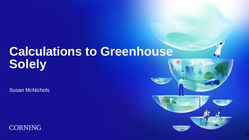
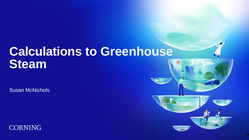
Solely: Solely -> Steam
